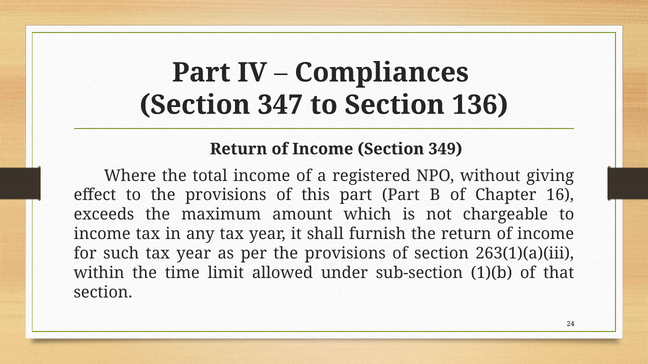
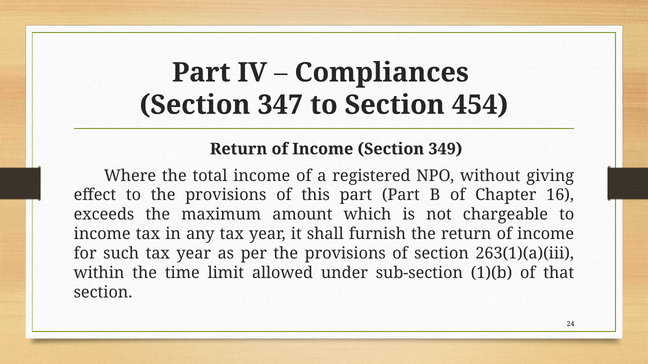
136: 136 -> 454
